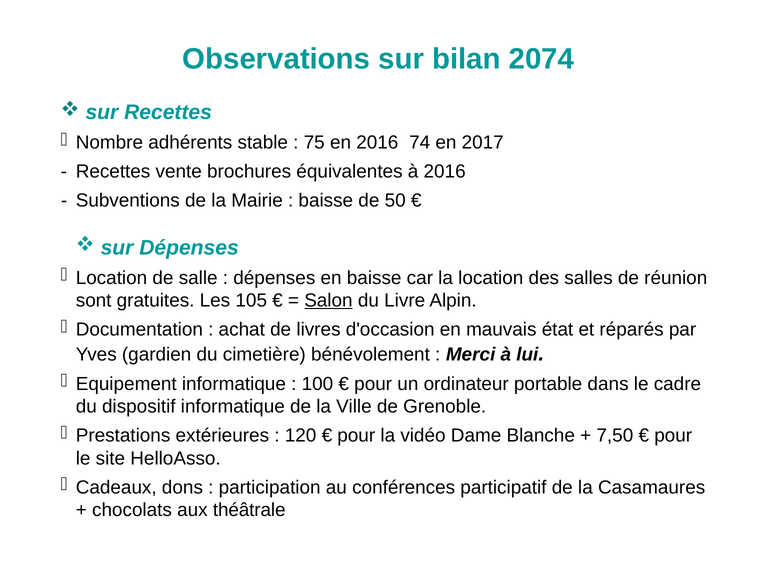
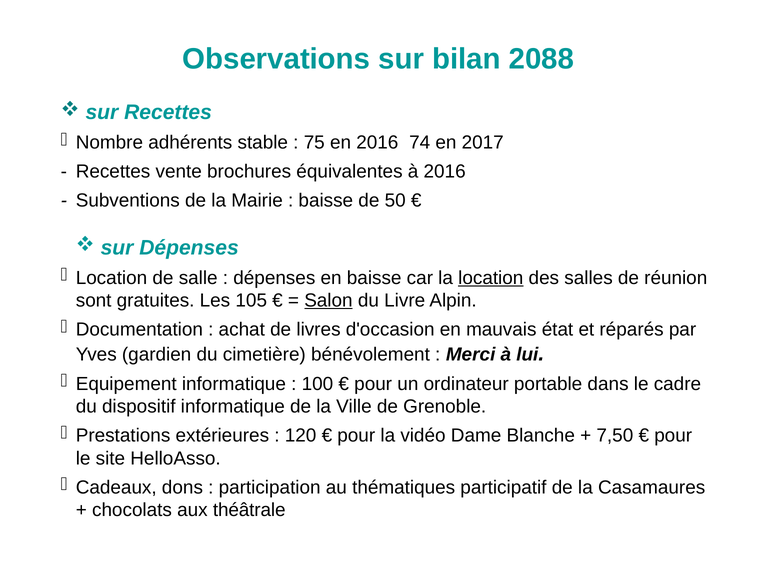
2074: 2074 -> 2088
location at (491, 278) underline: none -> present
conférences: conférences -> thématiques
